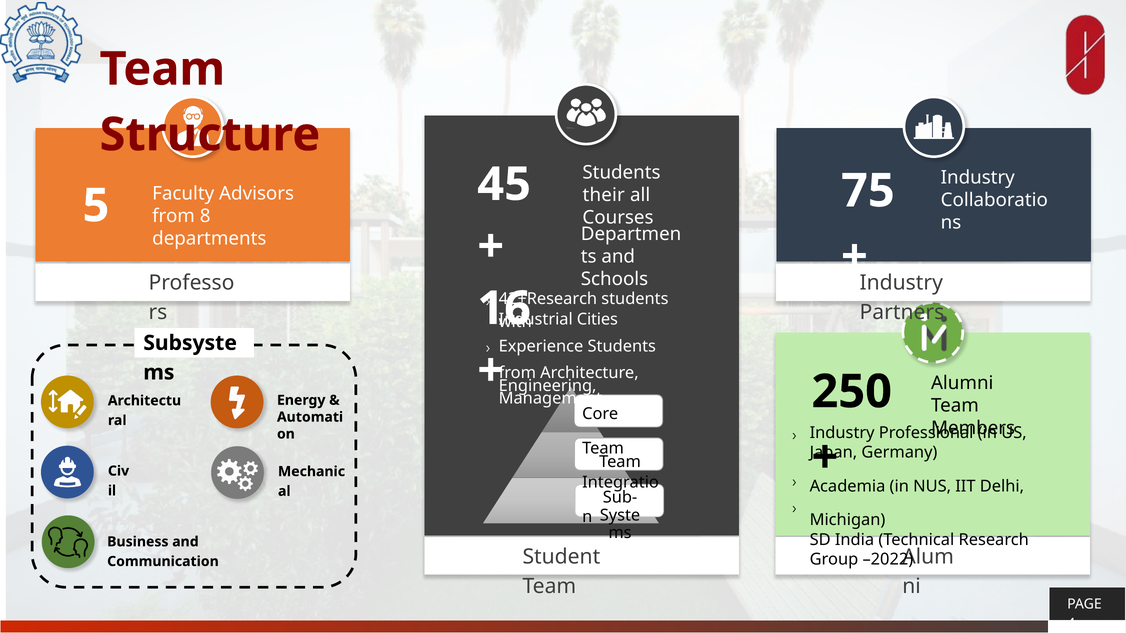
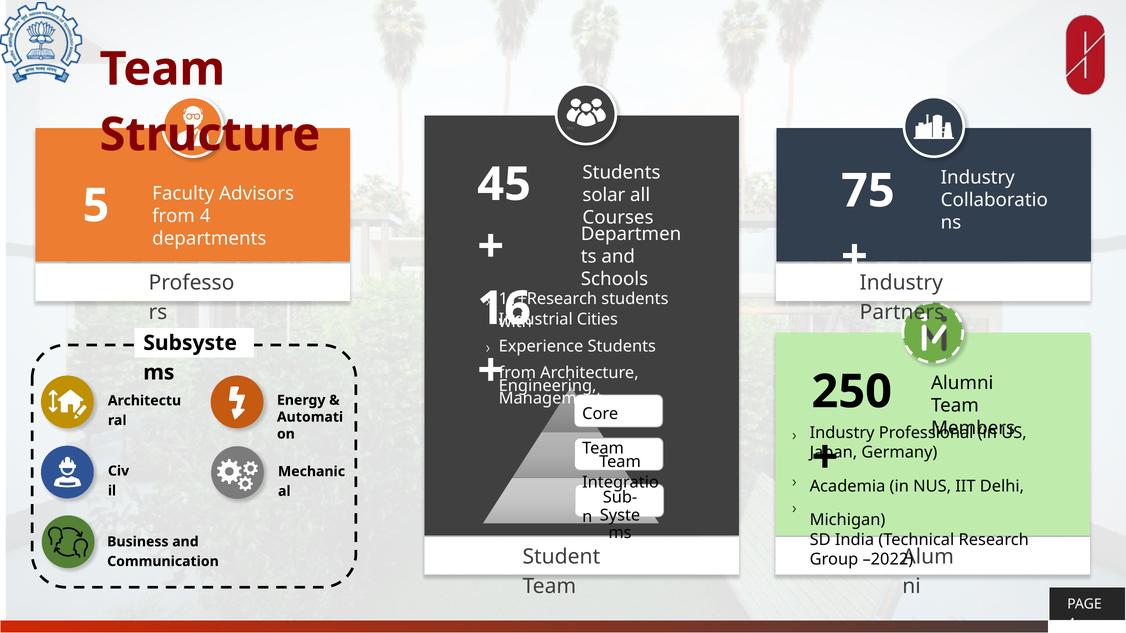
their: their -> solar
from 8: 8 -> 4
42+Research: 42+Research -> 11+Research
